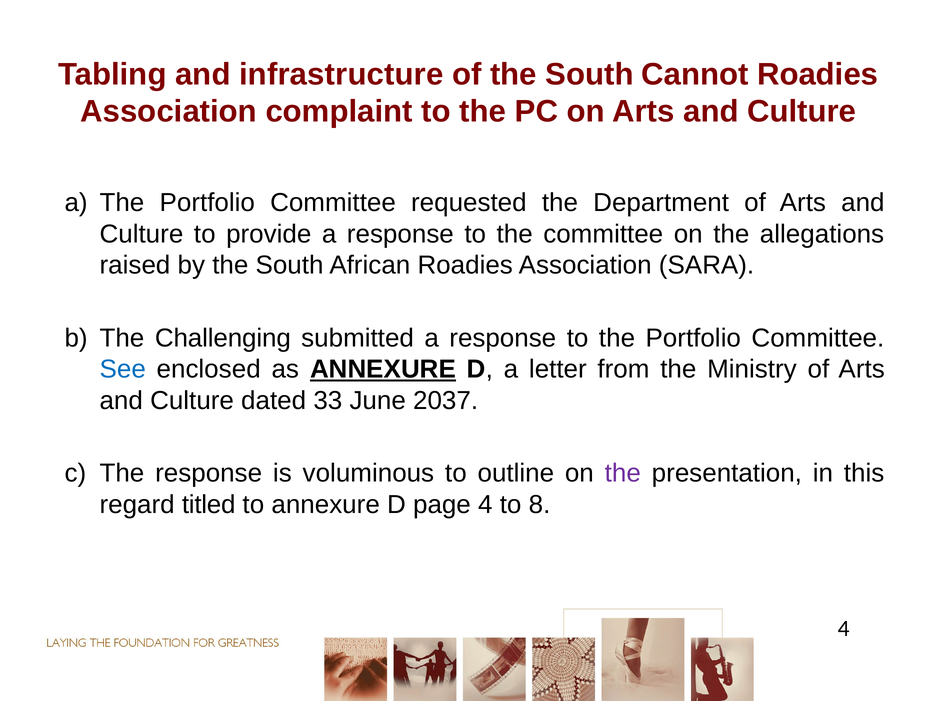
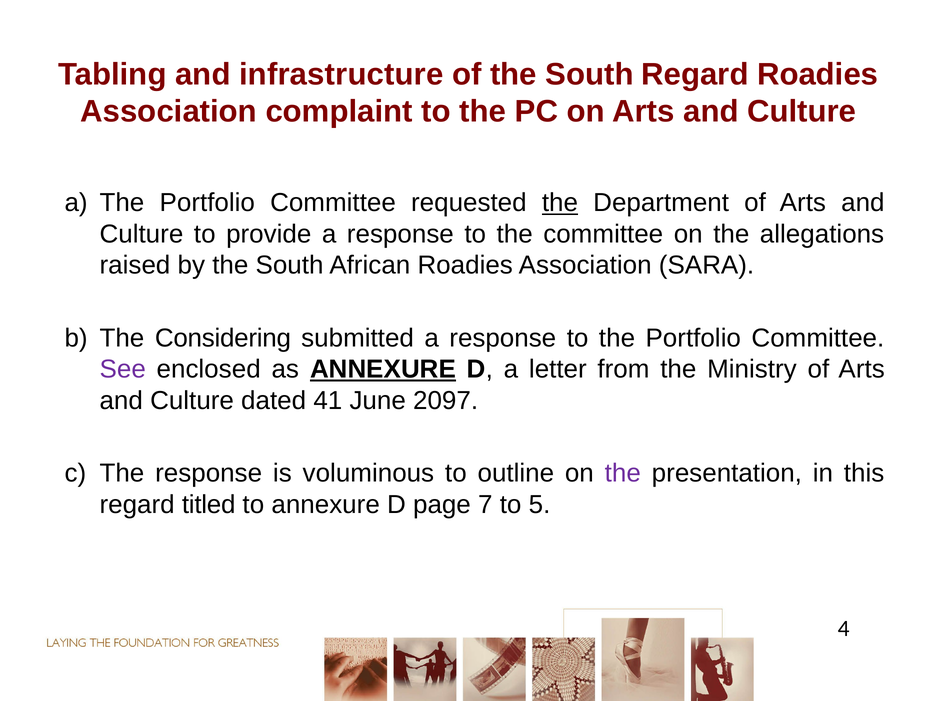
South Cannot: Cannot -> Regard
the at (560, 203) underline: none -> present
Challenging: Challenging -> Considering
See colour: blue -> purple
33: 33 -> 41
2037: 2037 -> 2097
page 4: 4 -> 7
8: 8 -> 5
